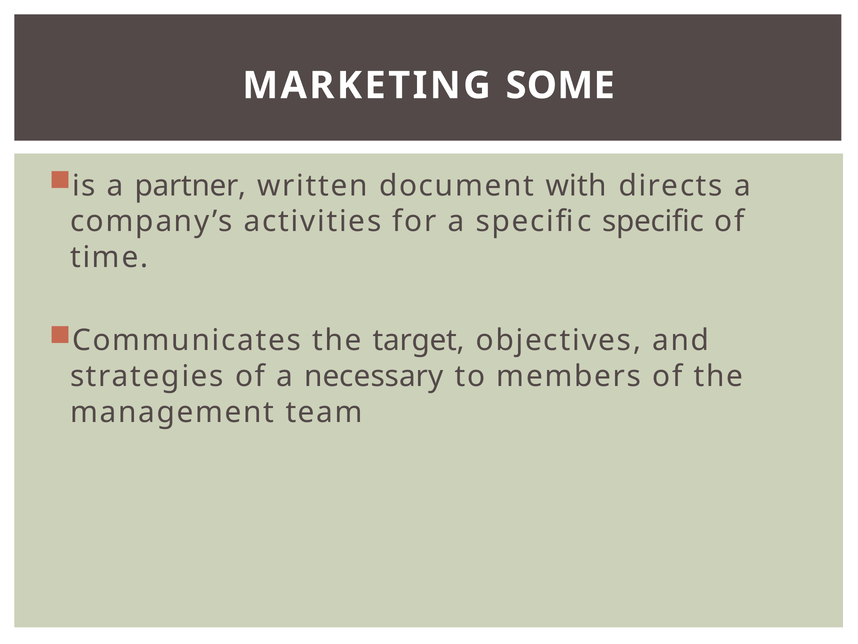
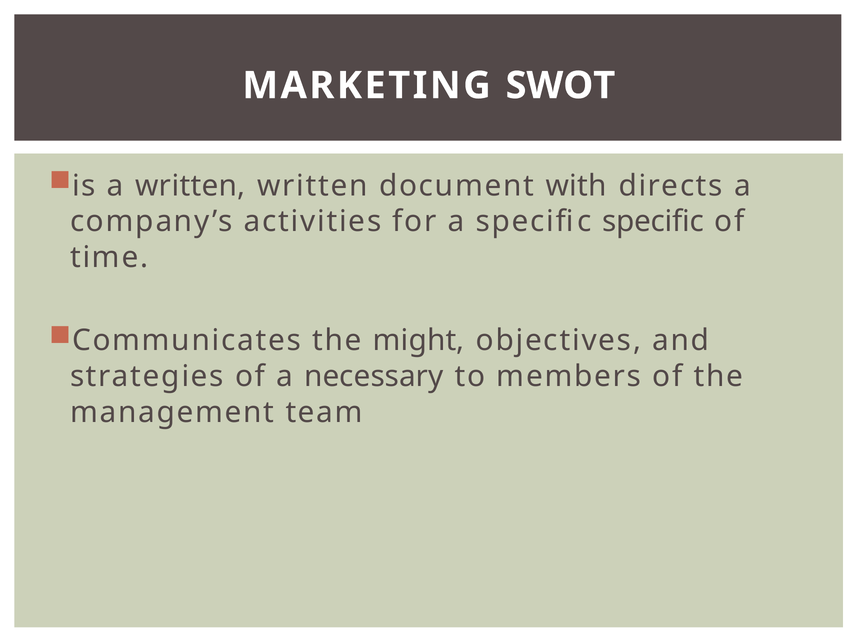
SOME: SOME -> SWOT
a partner: partner -> written
target: target -> might
